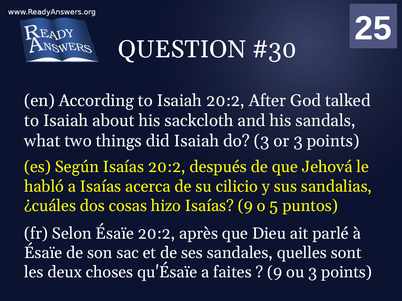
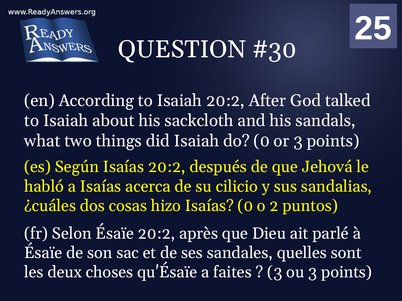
do 3: 3 -> 0
Isaías 9: 9 -> 0
5: 5 -> 2
9 at (275, 273): 9 -> 3
